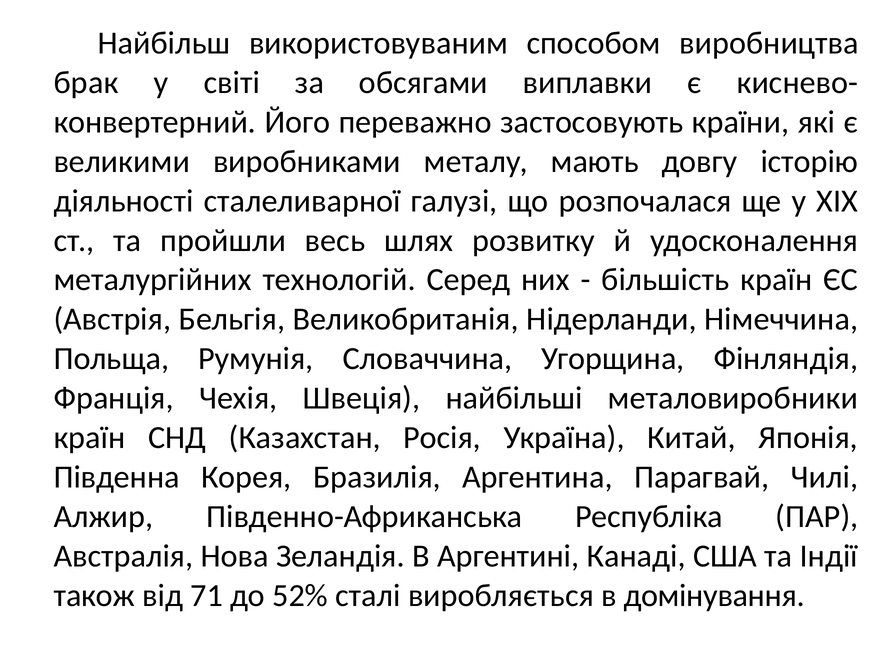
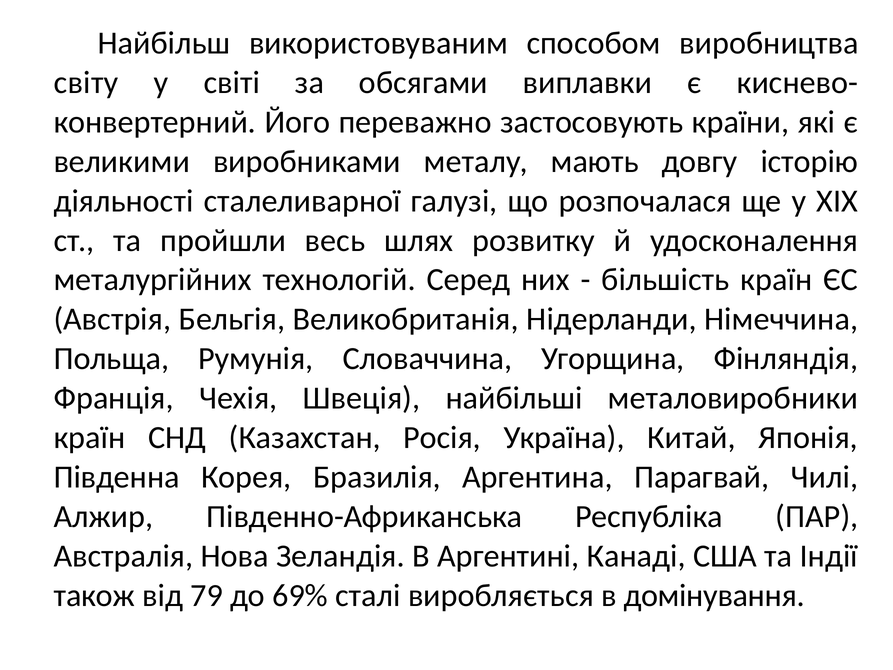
брак: брак -> світу
71: 71 -> 79
52%: 52% -> 69%
